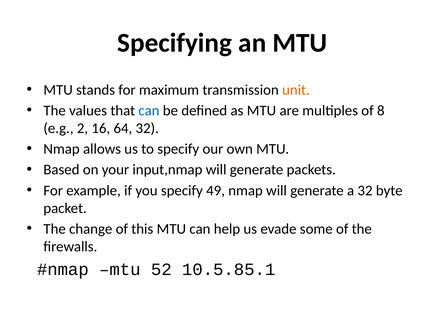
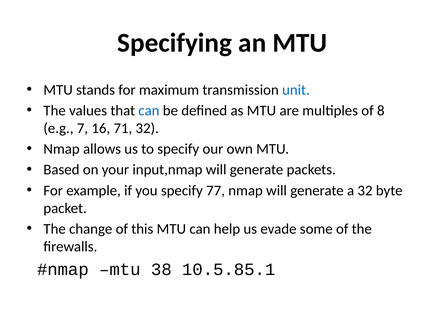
unit colour: orange -> blue
2: 2 -> 7
64: 64 -> 71
49: 49 -> 77
52: 52 -> 38
